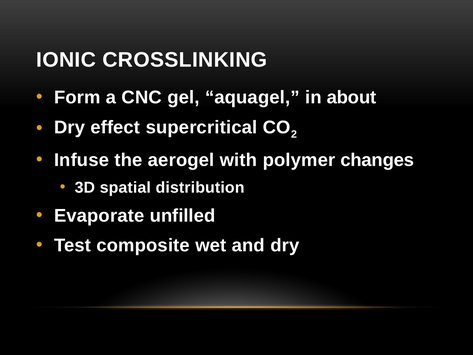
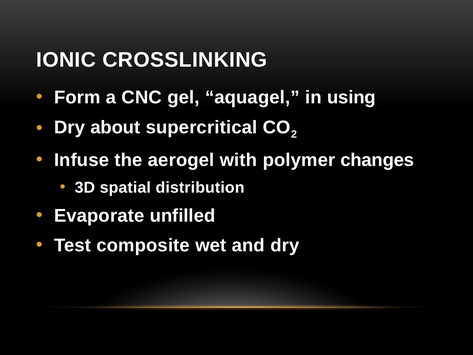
about: about -> using
effect: effect -> about
